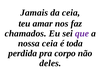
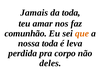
da ceia: ceia -> toda
chamados: chamados -> comunhão
que colour: purple -> orange
nossa ceia: ceia -> toda
toda: toda -> leva
